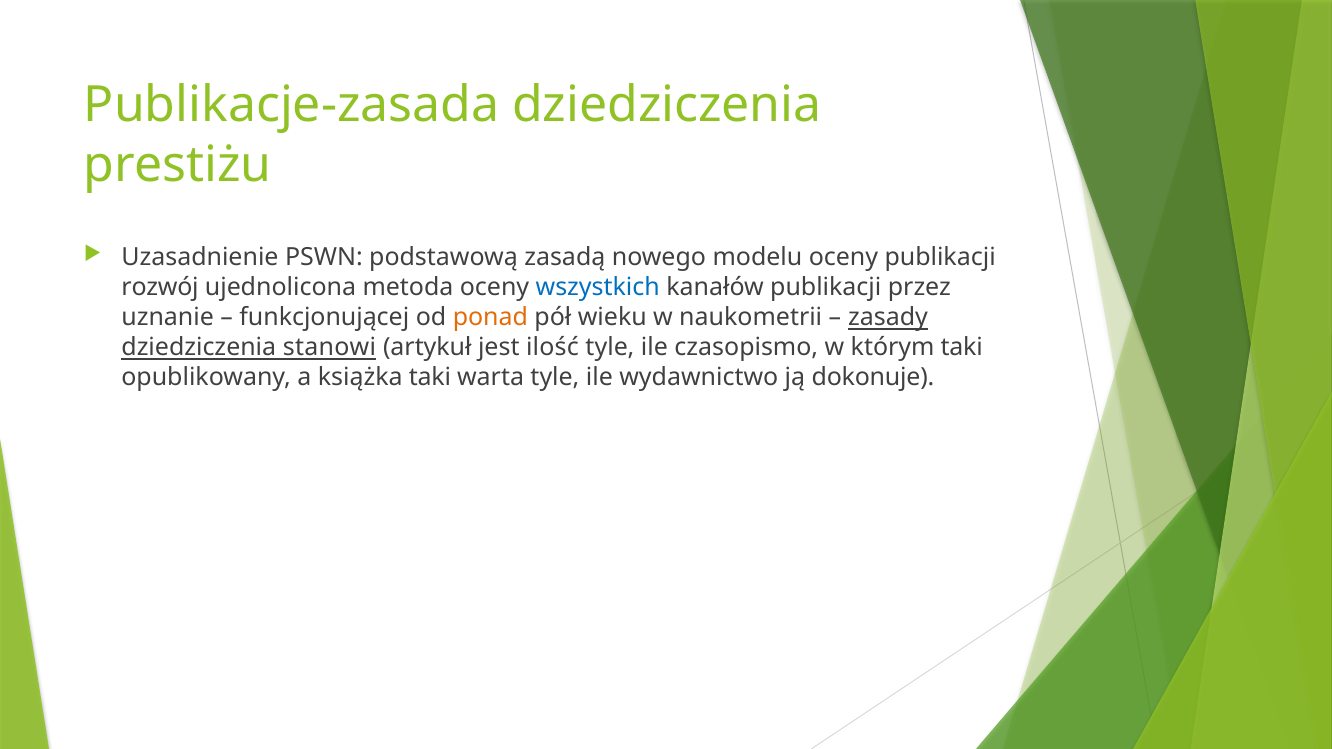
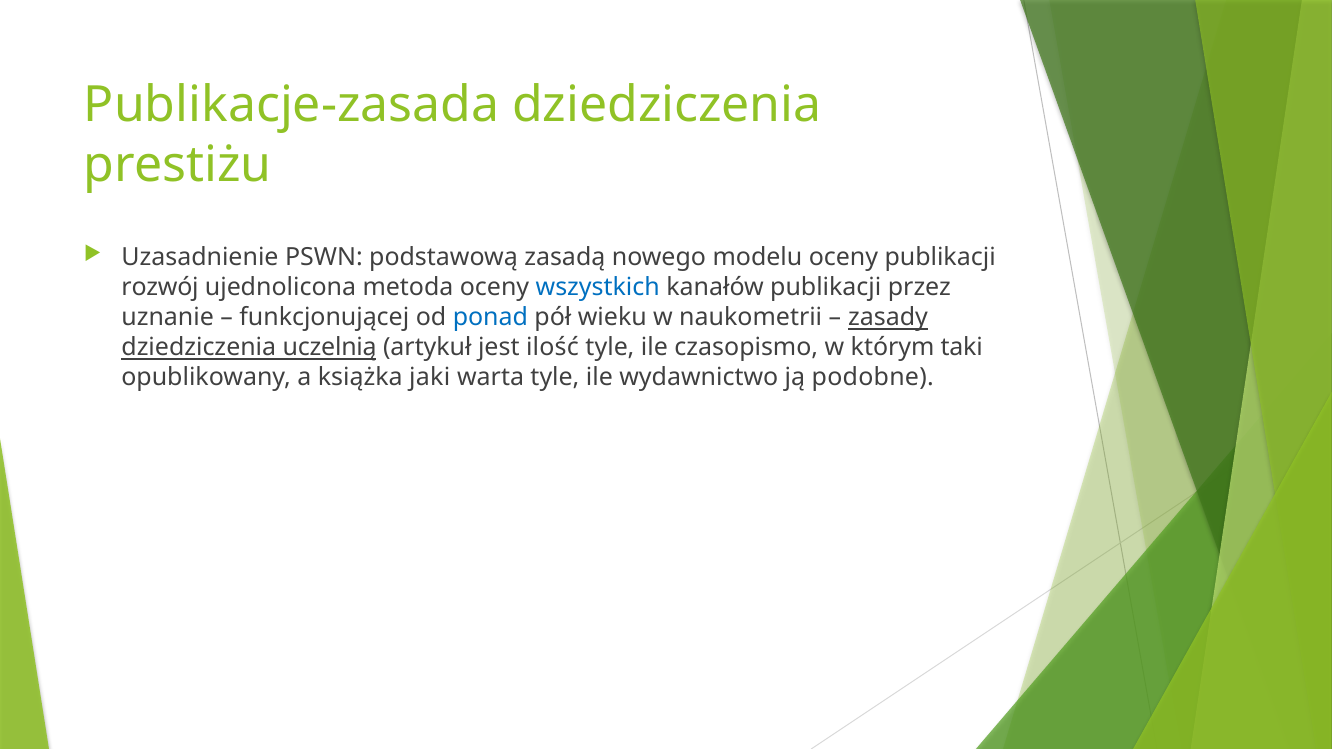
ponad colour: orange -> blue
stanowi: stanowi -> uczelnią
książka taki: taki -> jaki
dokonuje: dokonuje -> podobne
